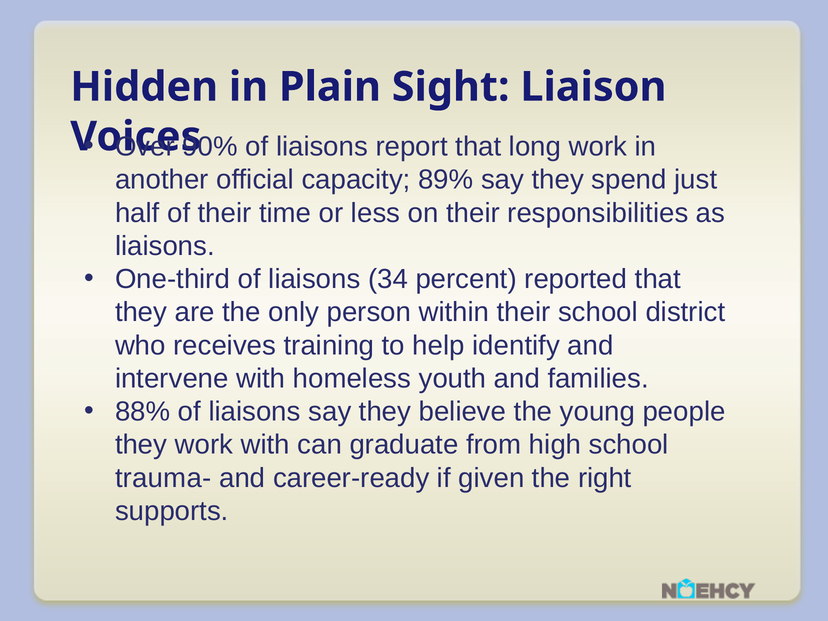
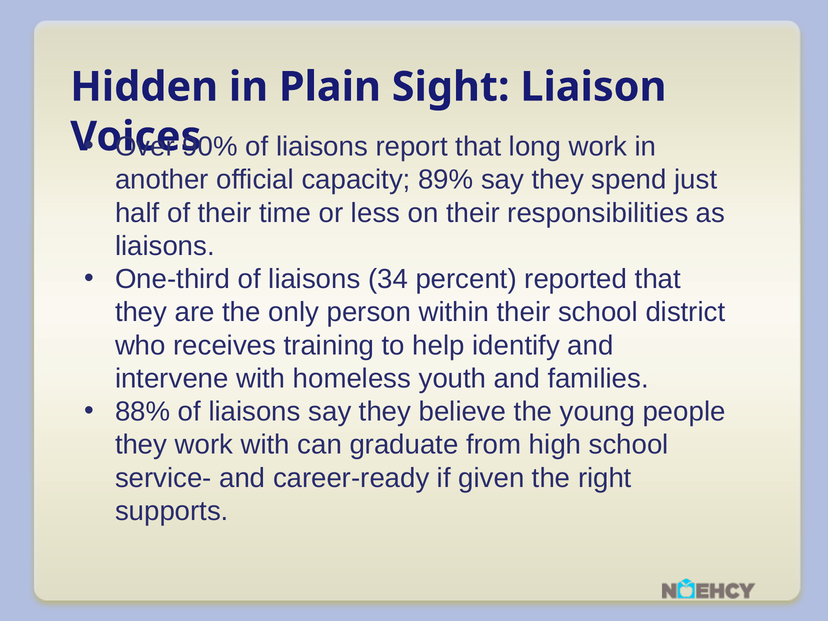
trauma-: trauma- -> service-
